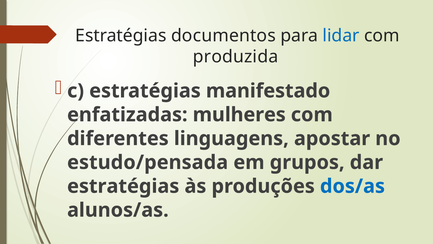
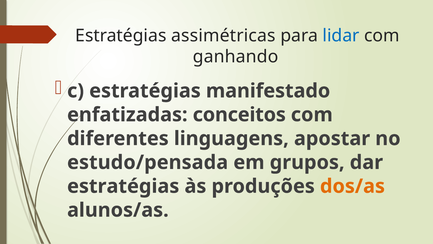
documentos: documentos -> assimétricas
produzida: produzida -> ganhando
mulheres: mulheres -> conceitos
dos/as colour: blue -> orange
